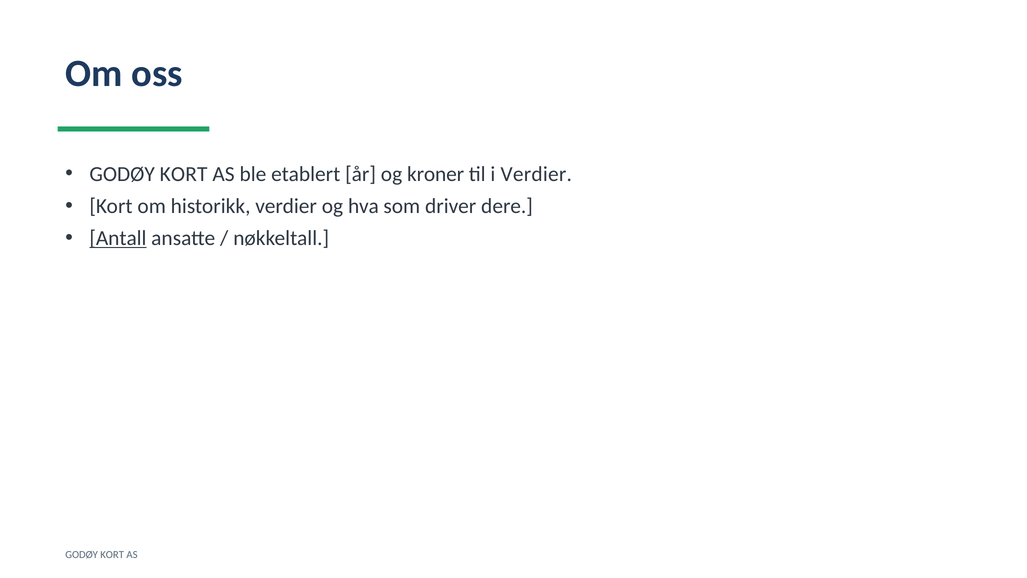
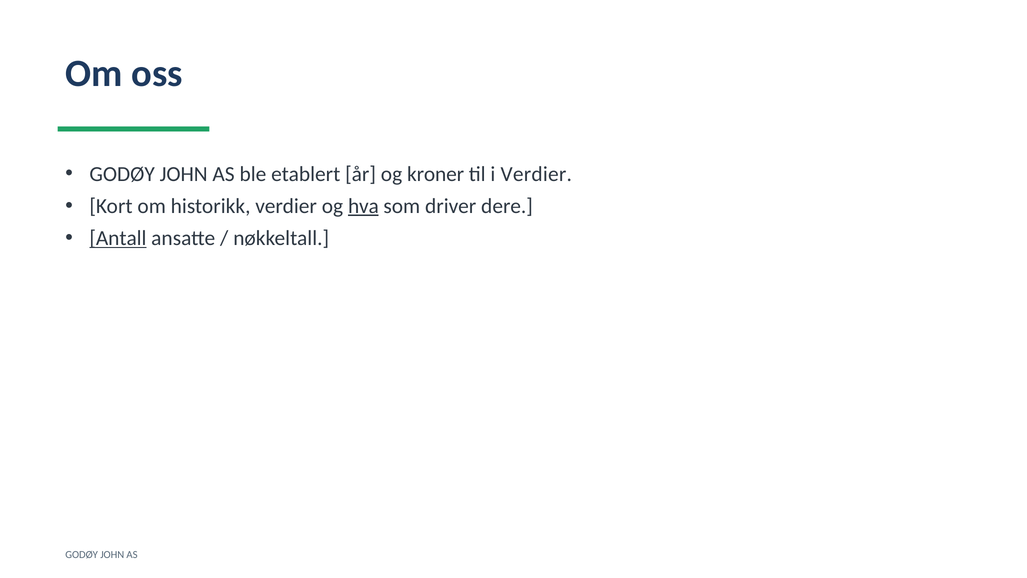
KORT at (184, 174): KORT -> JOHN
hva underline: none -> present
KORT at (112, 554): KORT -> JOHN
